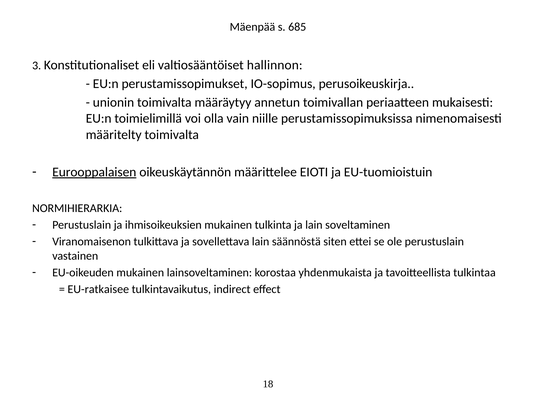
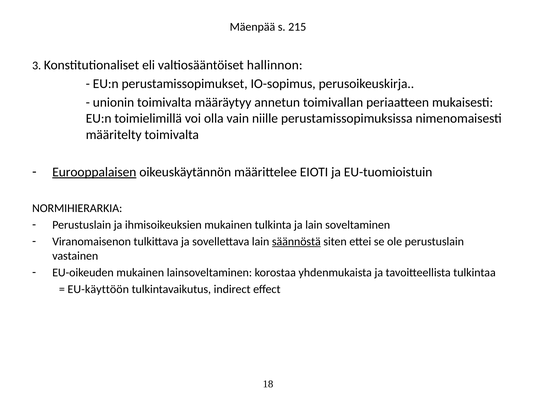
685: 685 -> 215
säännöstä underline: none -> present
EU-ratkaisee: EU-ratkaisee -> EU-käyttöön
